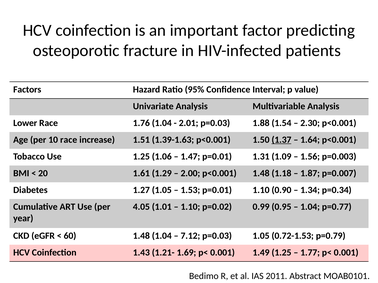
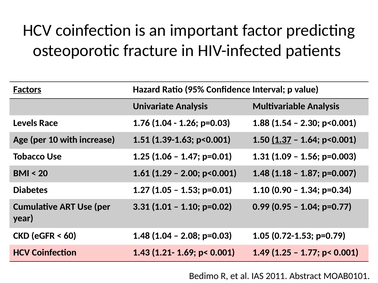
Factors underline: none -> present
Lower: Lower -> Levels
2.01: 2.01 -> 1.26
10 race: race -> with
4.05: 4.05 -> 3.31
7.12: 7.12 -> 2.08
